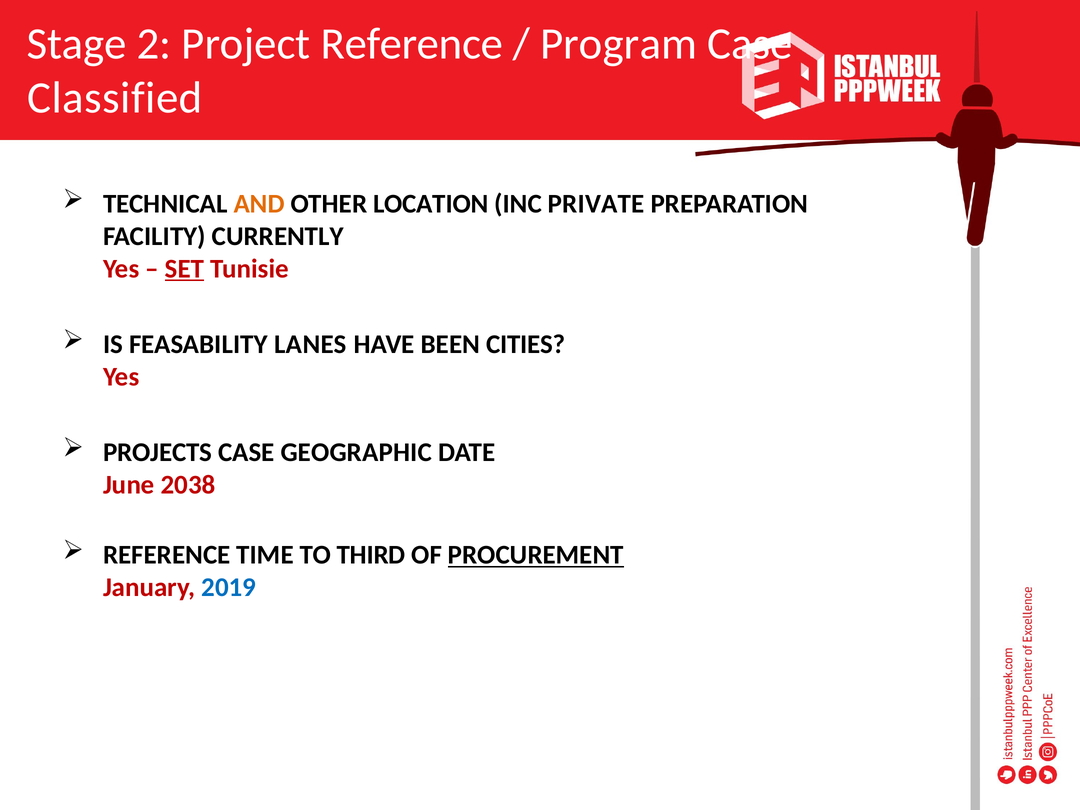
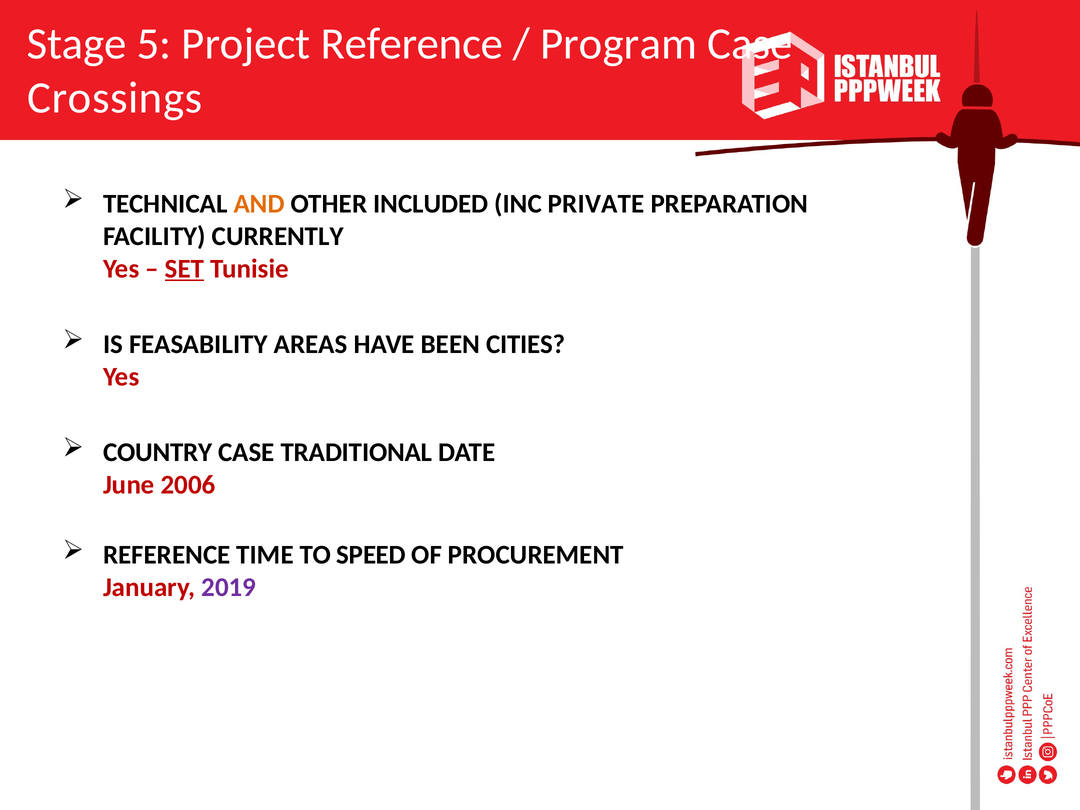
2: 2 -> 5
Classified: Classified -> Crossings
LOCATION: LOCATION -> INCLUDED
LANES: LANES -> AREAS
PROJECTS: PROJECTS -> COUNTRY
GEOGRAPHIC: GEOGRAPHIC -> TRADITIONAL
2038: 2038 -> 2006
THIRD: THIRD -> SPEED
PROCUREMENT underline: present -> none
2019 colour: blue -> purple
